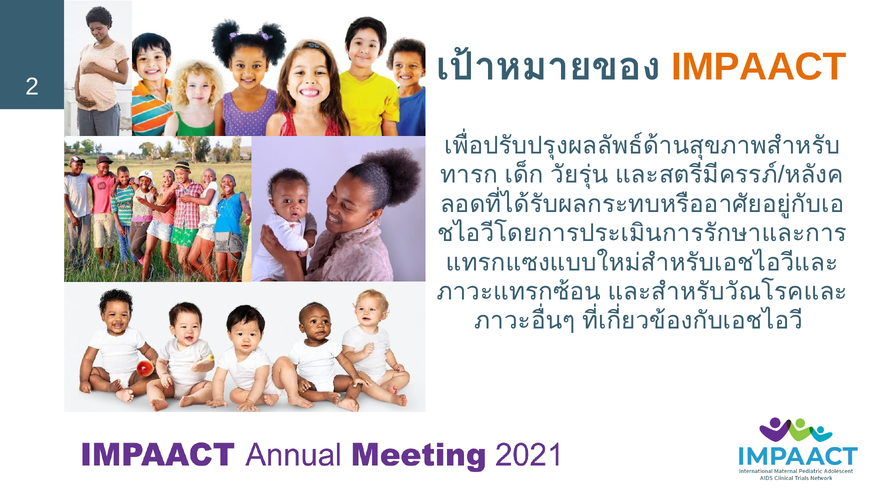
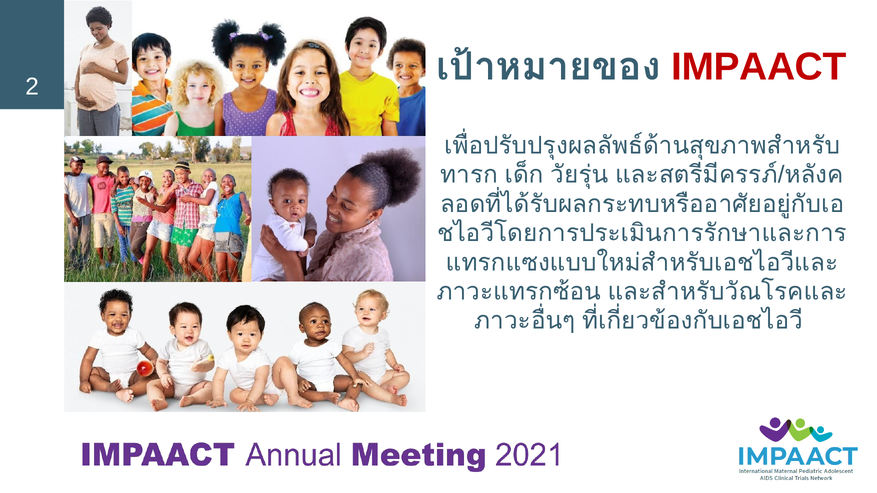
IMPAACT colour: orange -> red
